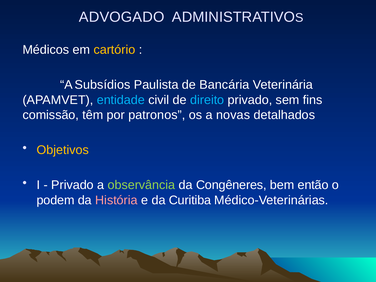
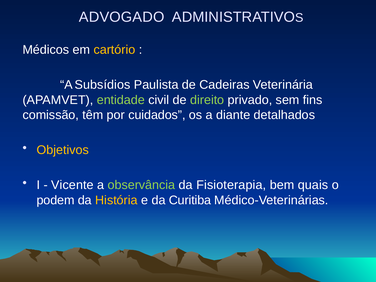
Bancária: Bancária -> Cadeiras
entidade colour: light blue -> light green
direito colour: light blue -> light green
patronos: patronos -> cuidados
novas: novas -> diante
Privado at (72, 185): Privado -> Vicente
Congêneres: Congêneres -> Fisioterapia
então: então -> quais
História colour: pink -> yellow
